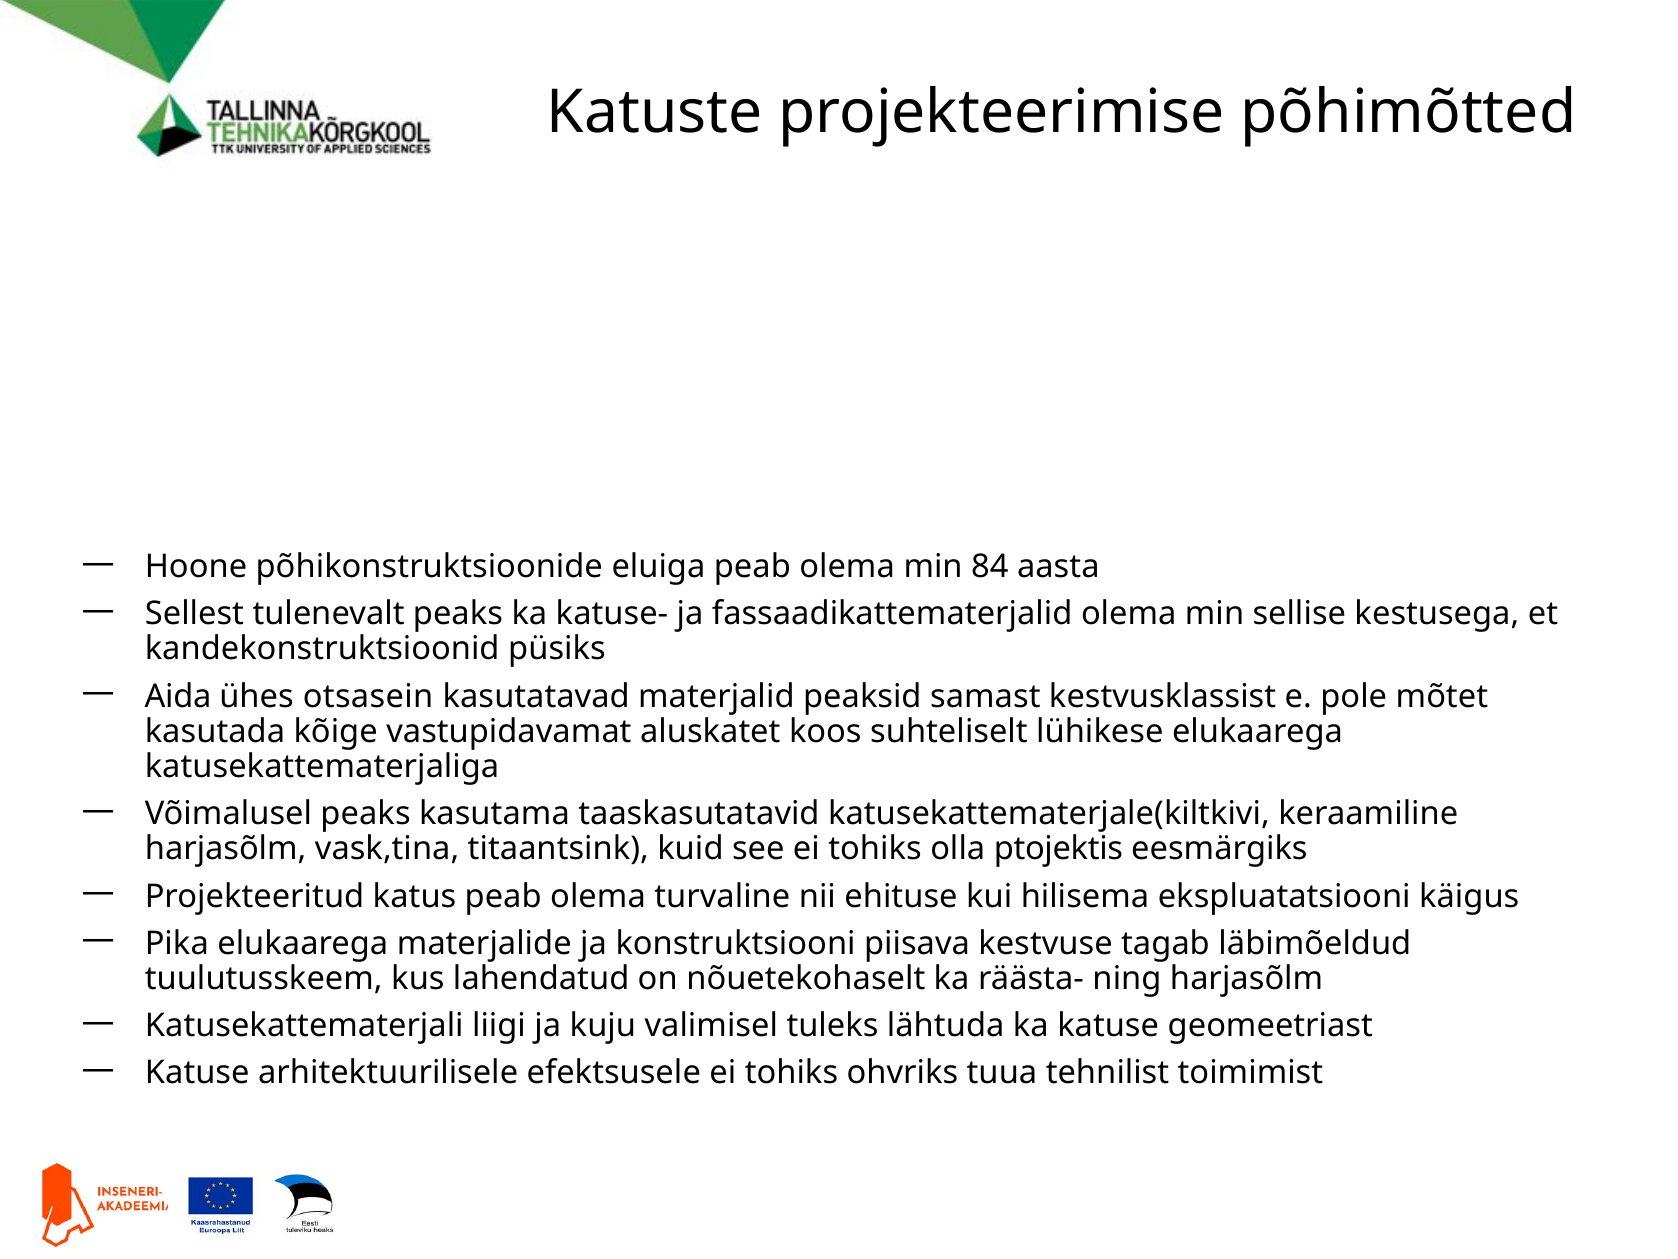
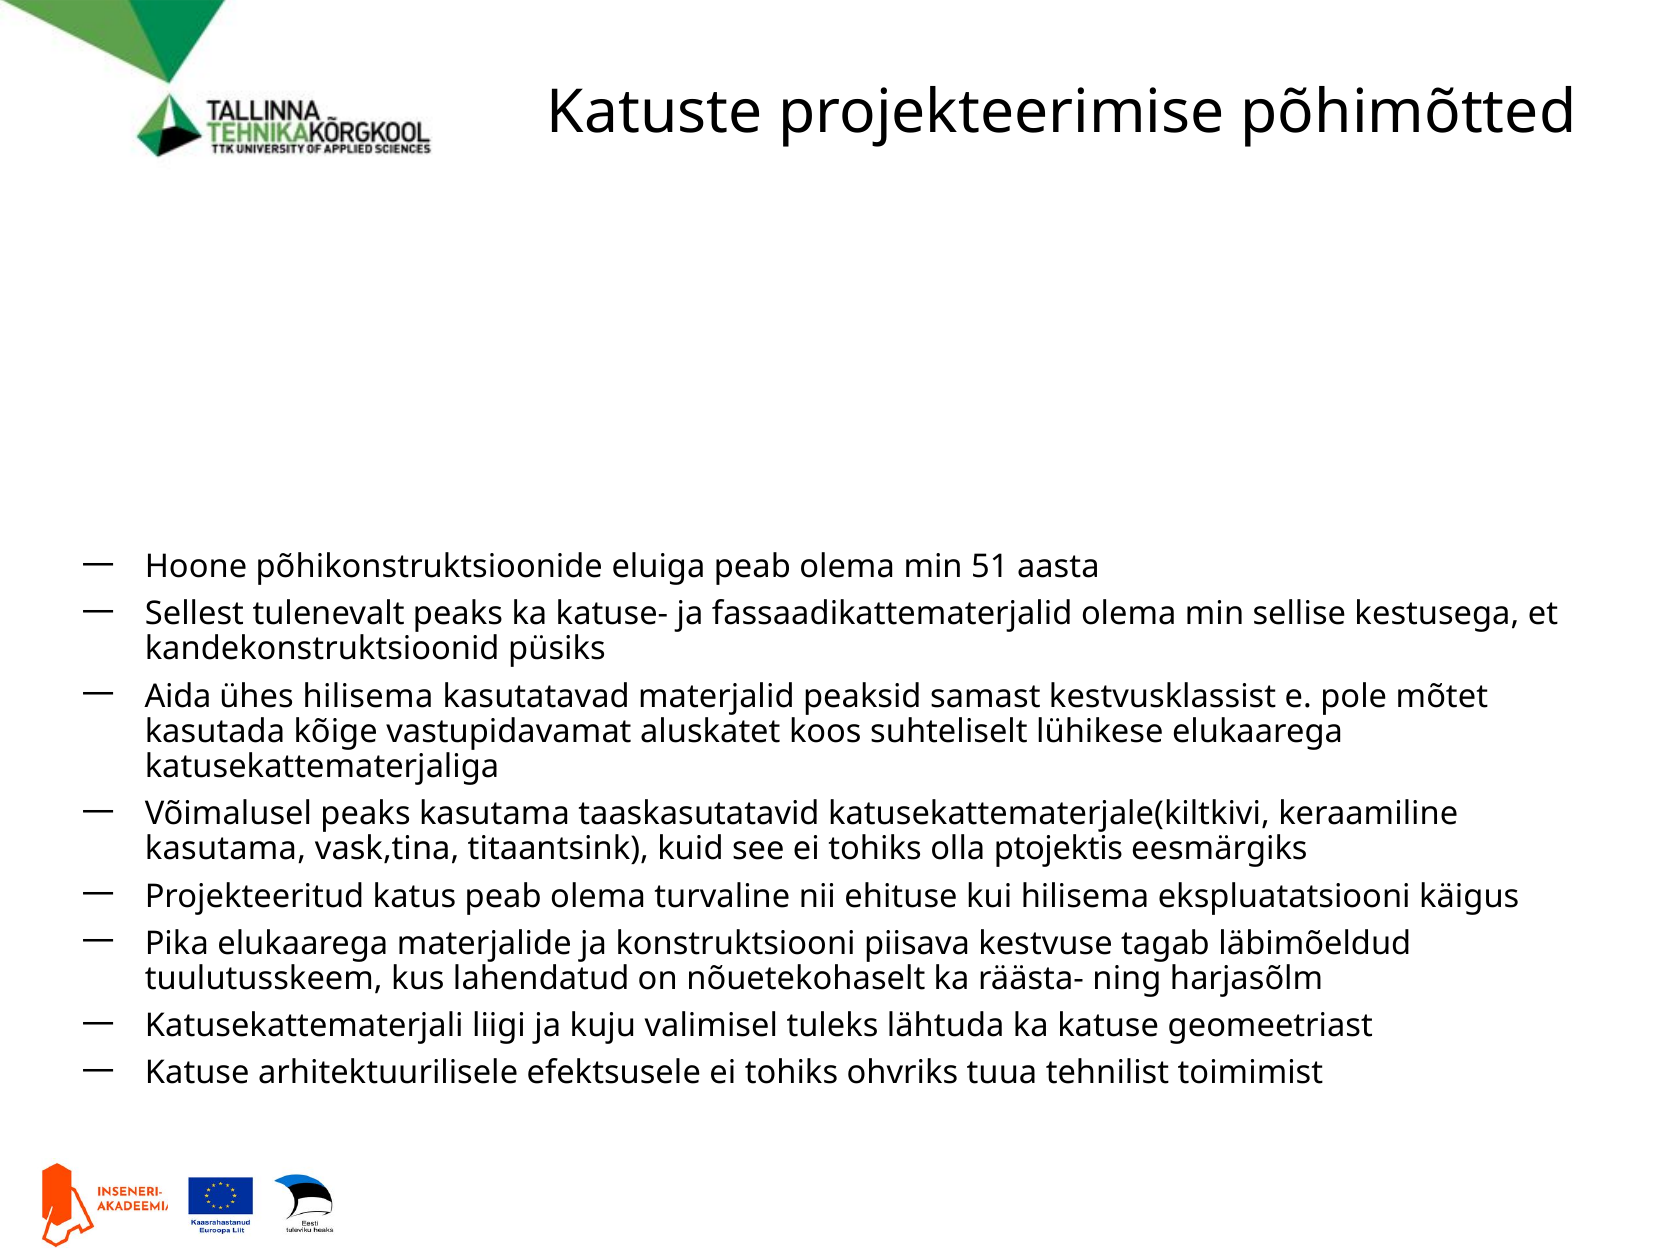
84: 84 -> 51
ühes otsasein: otsasein -> hilisema
harjasõlm at (226, 849): harjasõlm -> kasutama
